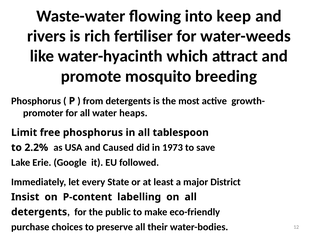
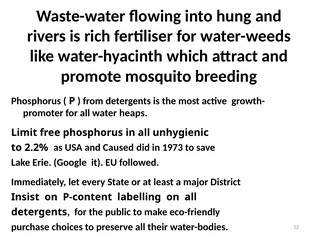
keep: keep -> hung
tablespoon: tablespoon -> unhygienic
